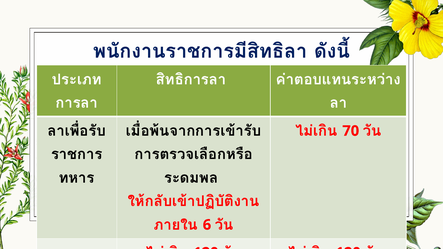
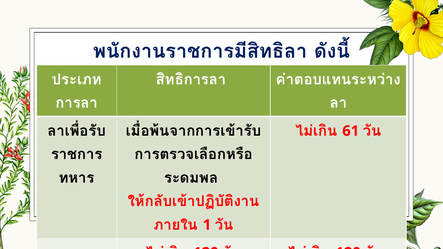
70: 70 -> 61
6: 6 -> 1
